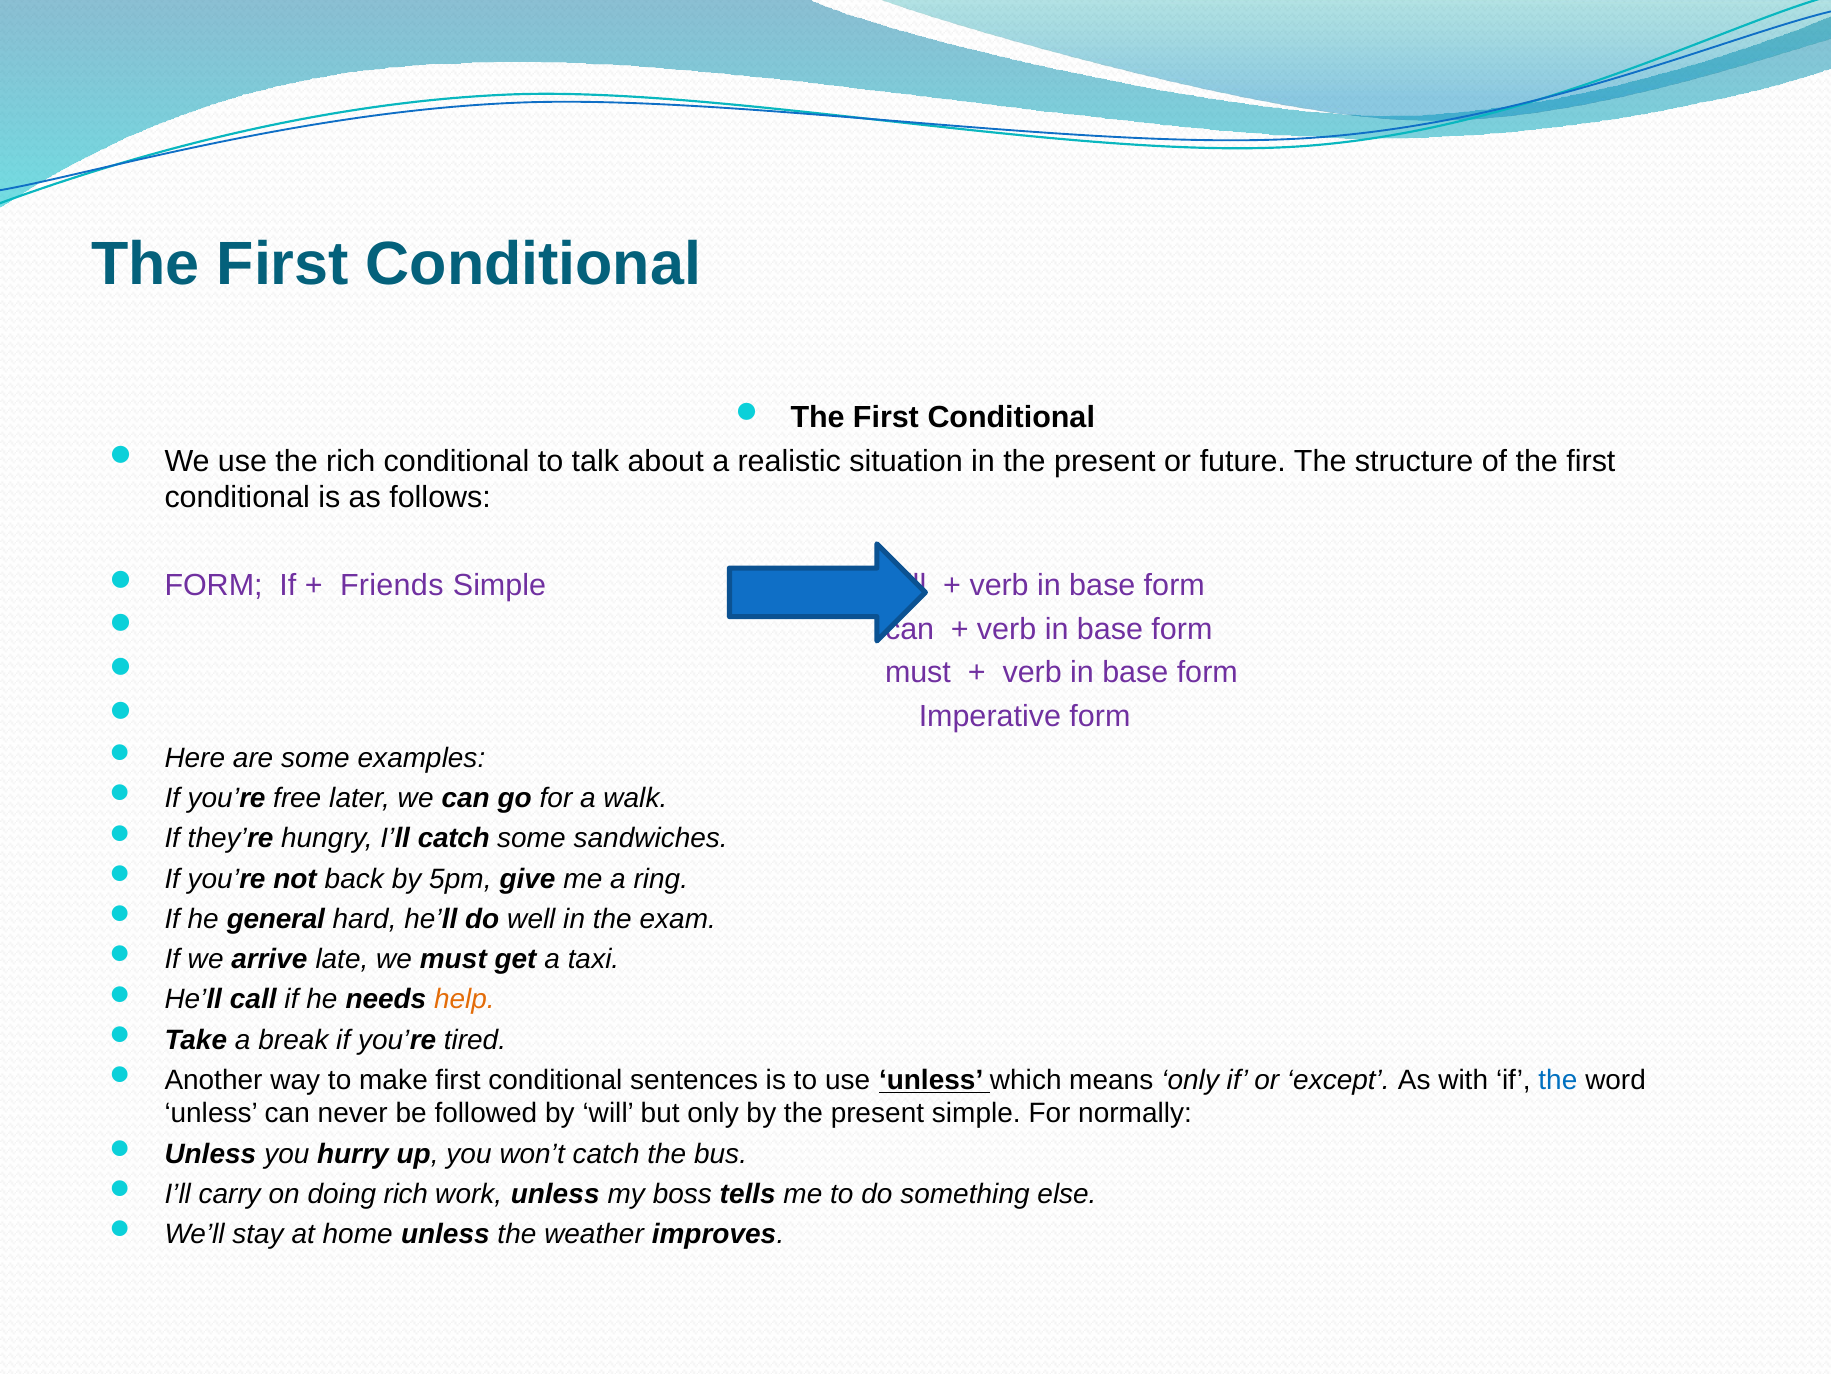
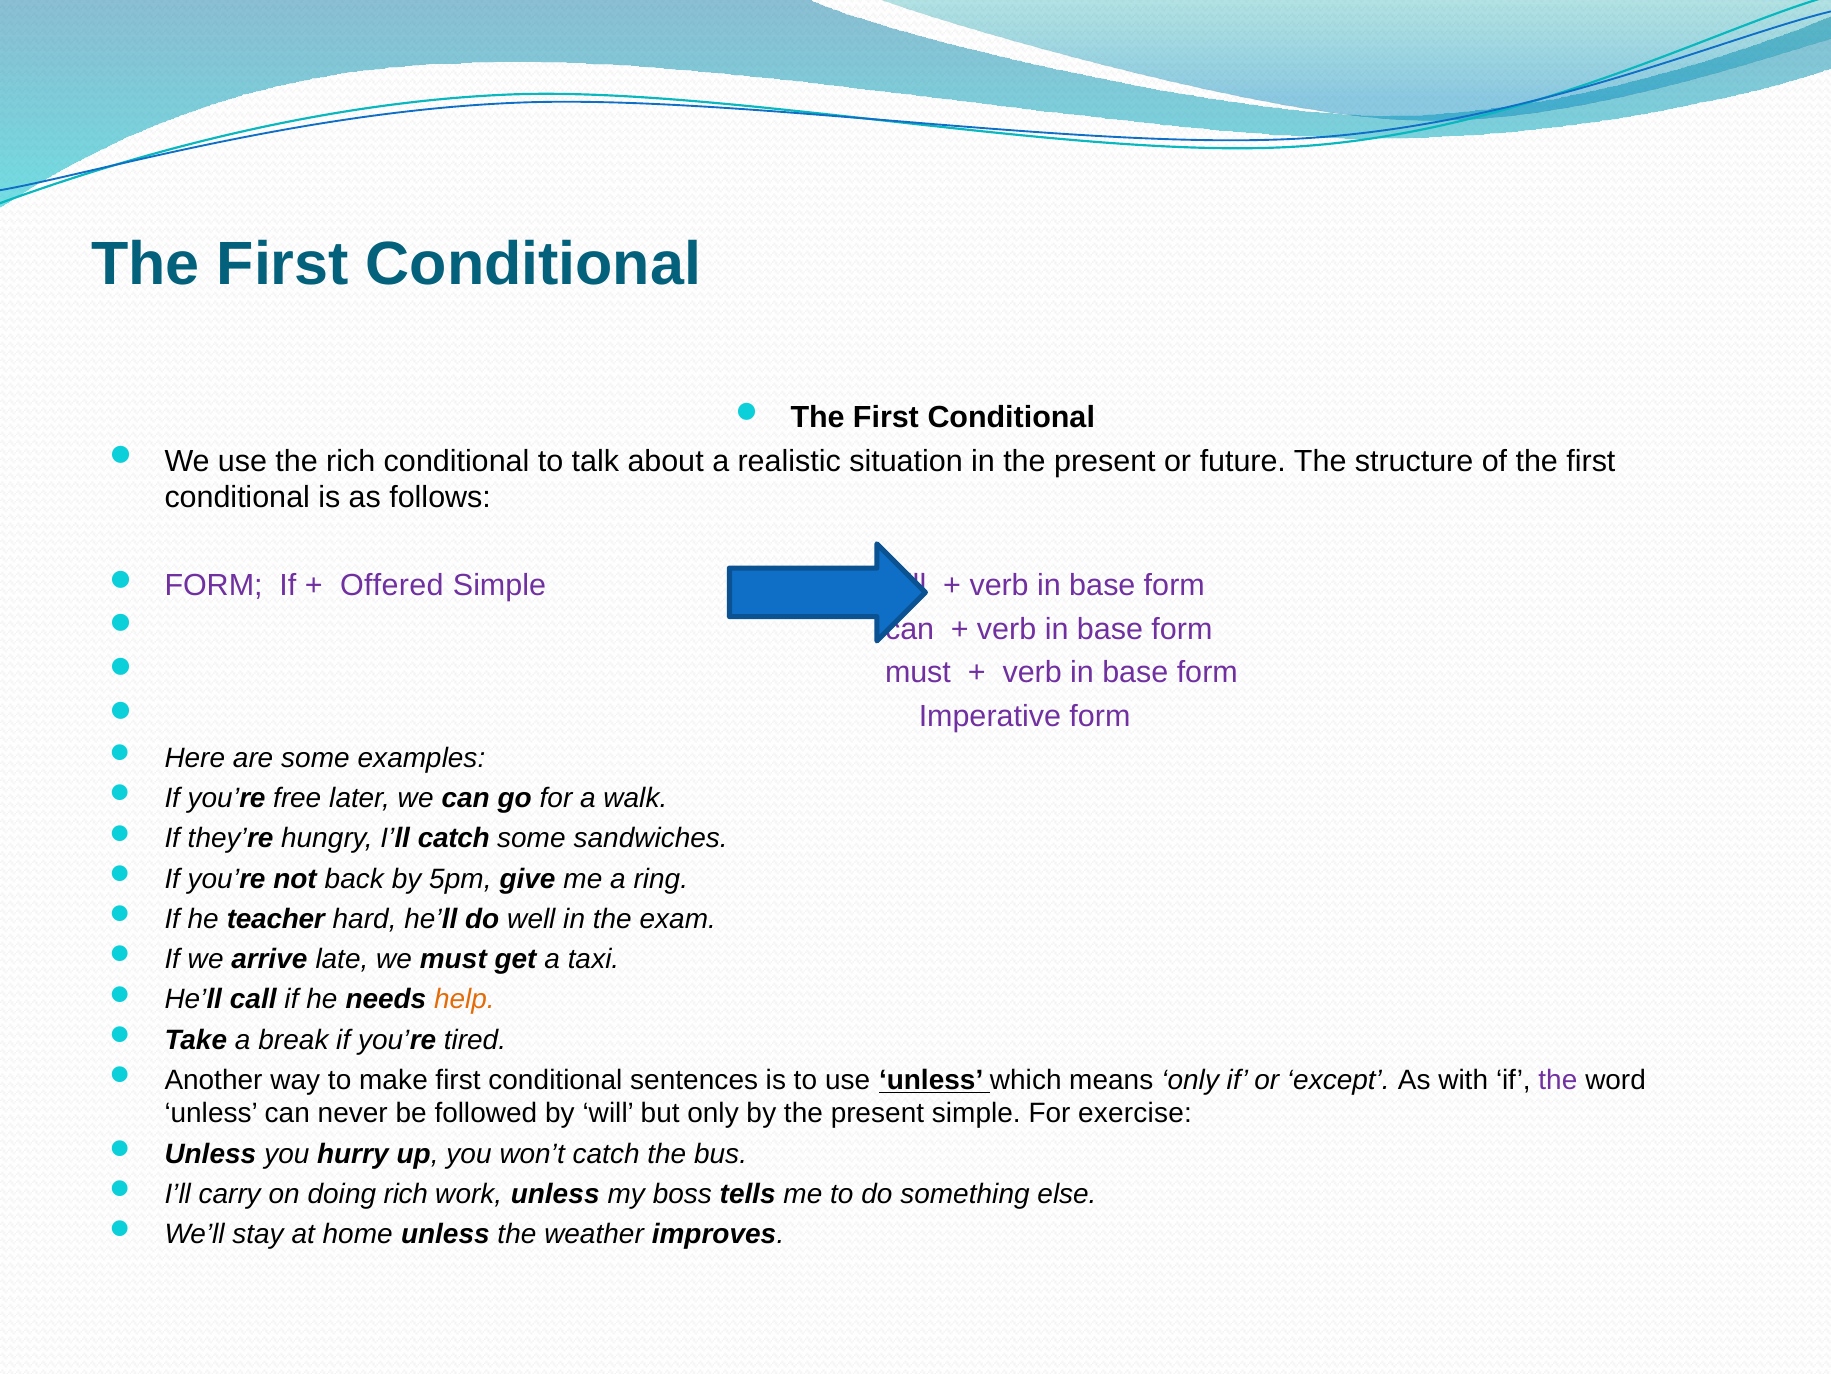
Friends: Friends -> Offered
general: general -> teacher
the at (1558, 1079) colour: blue -> purple
normally: normally -> exercise
